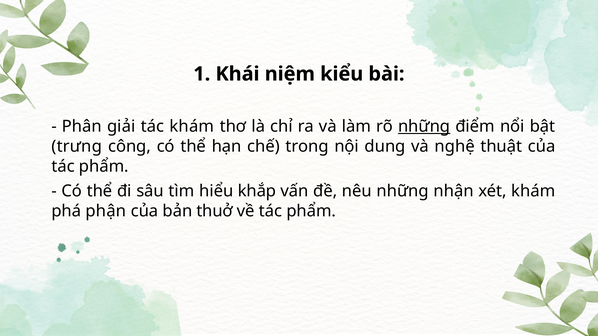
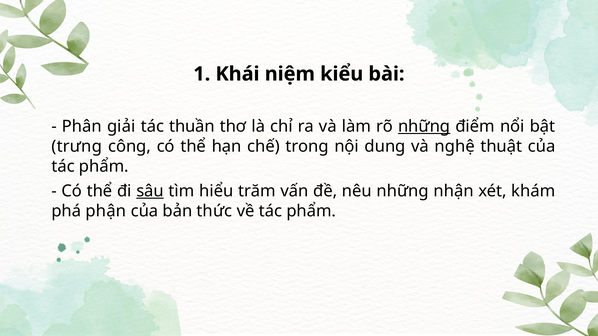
tác khám: khám -> thuần
sâu underline: none -> present
khắp: khắp -> trăm
thuở: thuở -> thức
